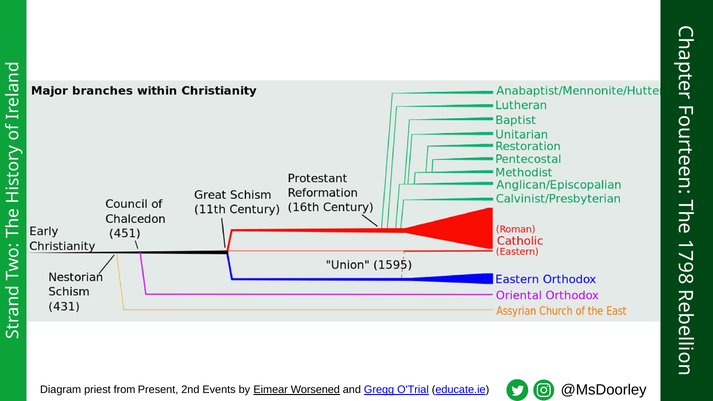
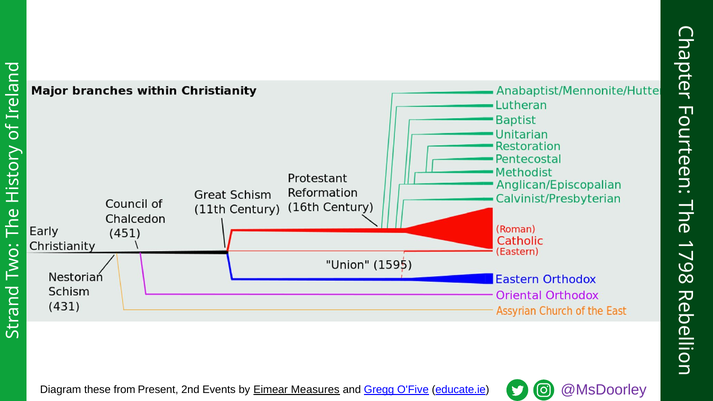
@MsDoorley colour: black -> purple
priest: priest -> these
Worsened: Worsened -> Measures
O'Trial: O'Trial -> O'Five
